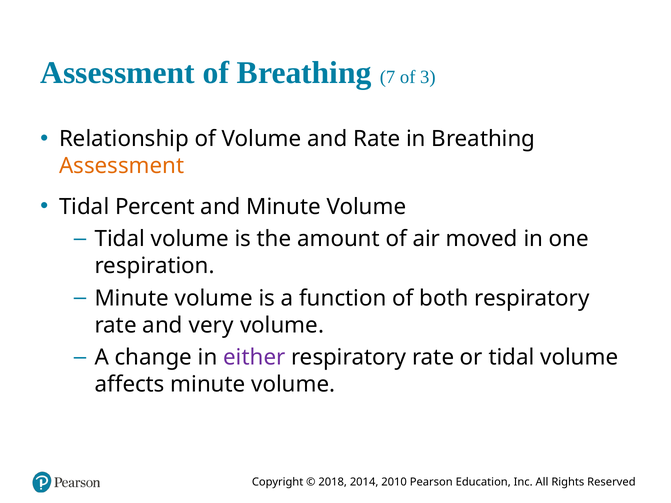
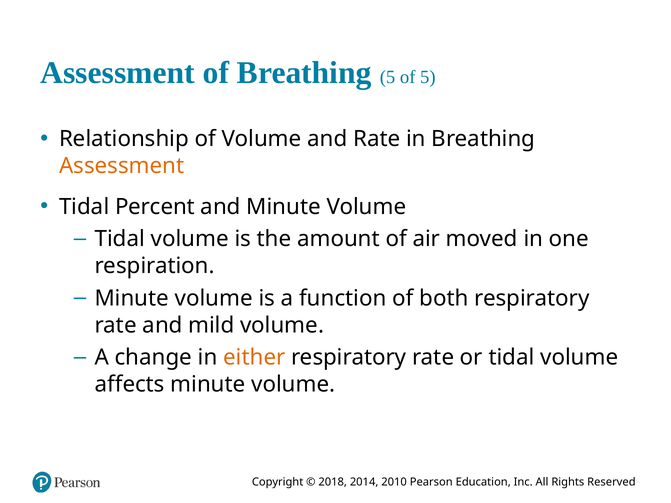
Breathing 7: 7 -> 5
of 3: 3 -> 5
very: very -> mild
either colour: purple -> orange
